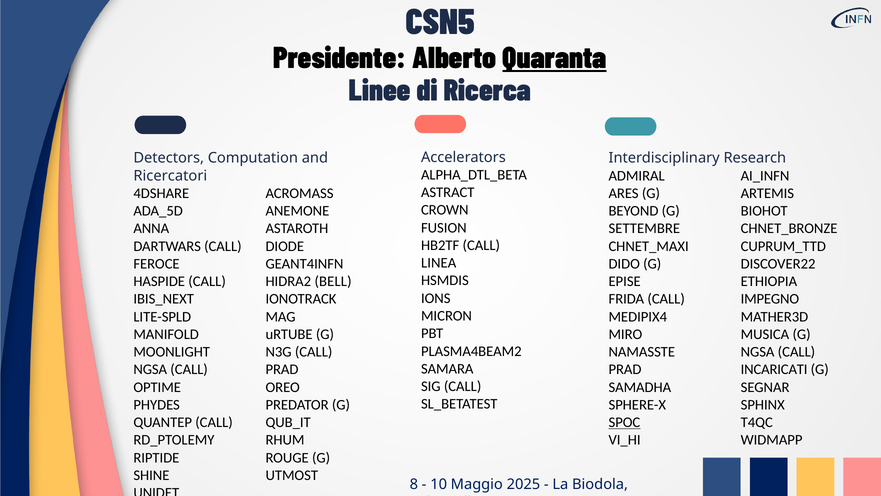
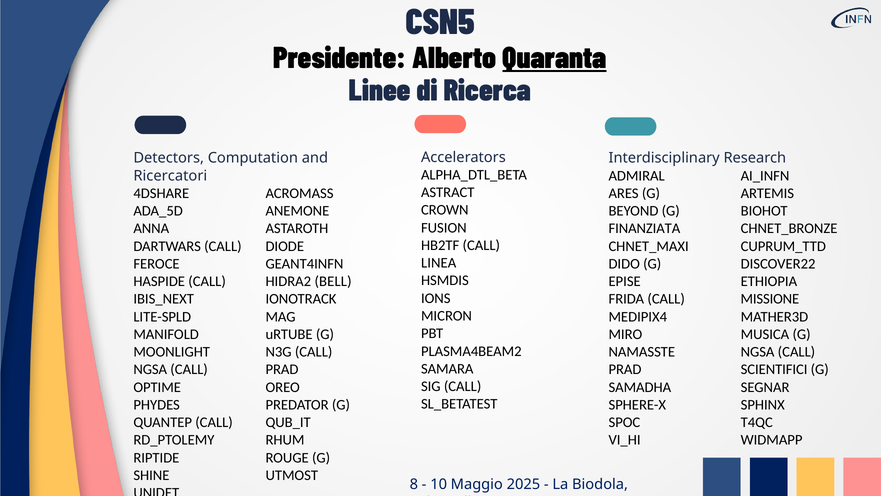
SETTEMBRE: SETTEMBRE -> FINANZIATA
IMPEGNO: IMPEGNO -> MISSIONE
INCARICATI: INCARICATI -> SCIENTIFICI
SPOC underline: present -> none
